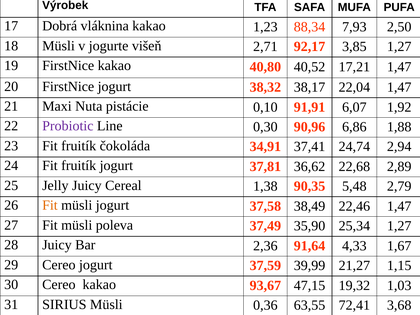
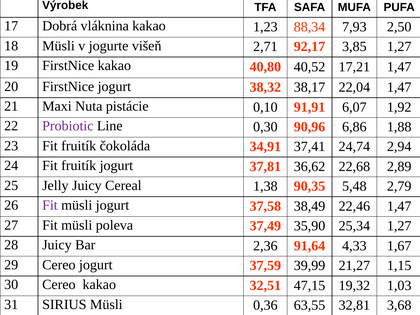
Fit at (50, 205) colour: orange -> purple
93,67: 93,67 -> 32,51
72,41: 72,41 -> 32,81
